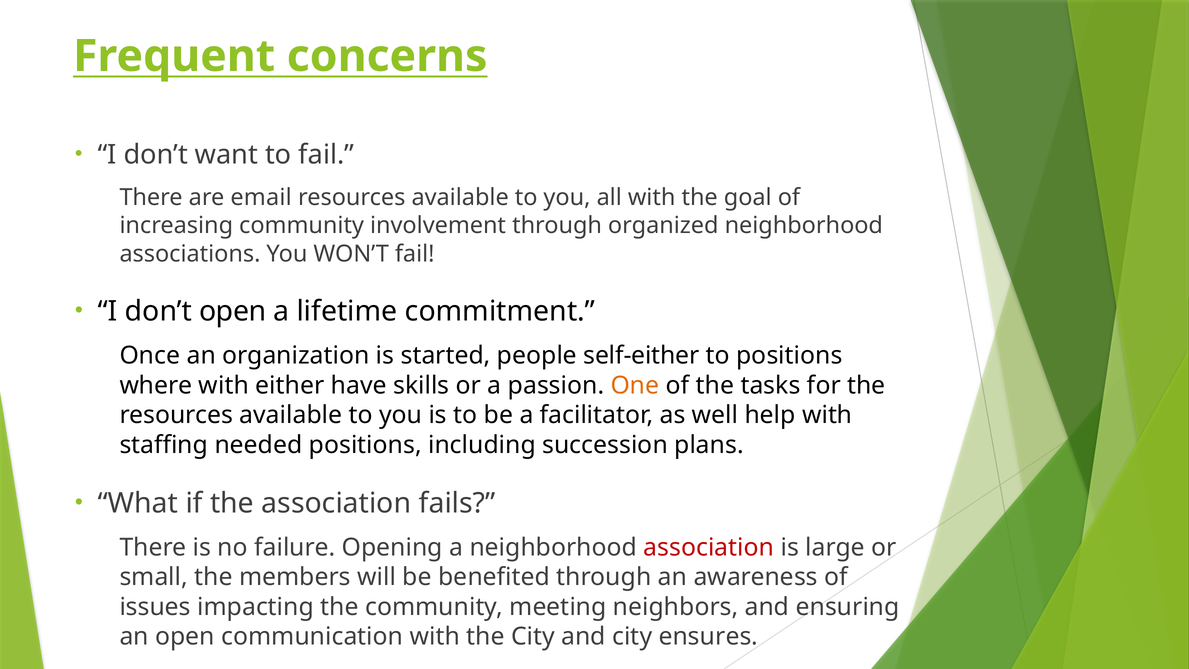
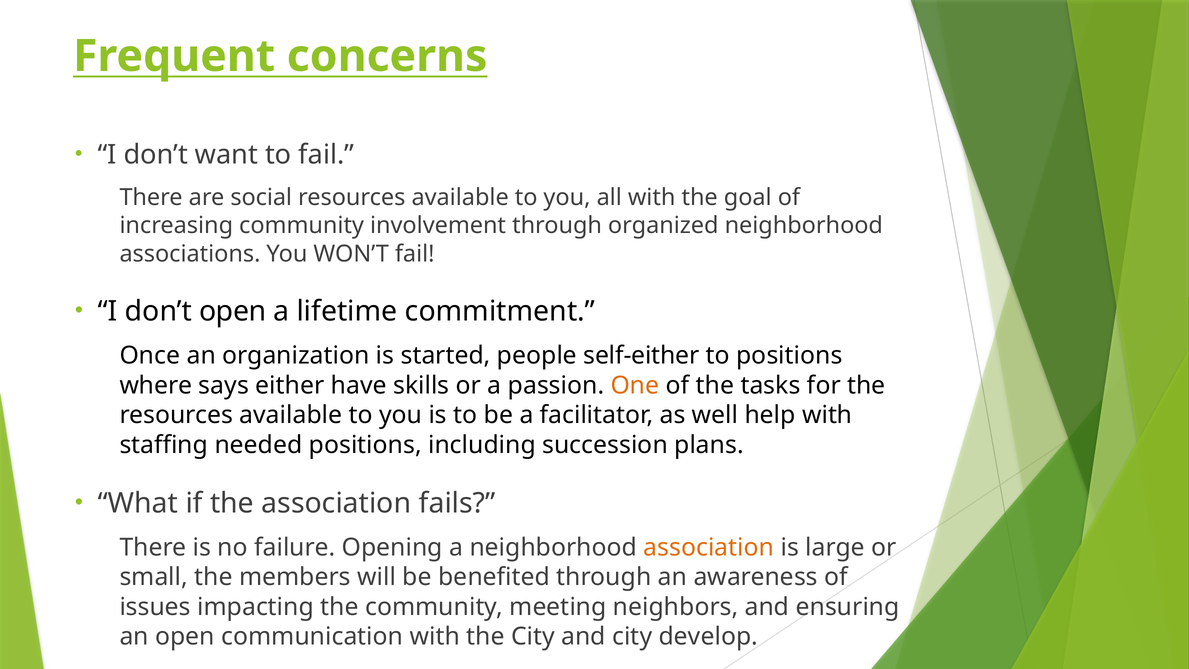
email: email -> social
where with: with -> says
association at (709, 547) colour: red -> orange
ensures: ensures -> develop
